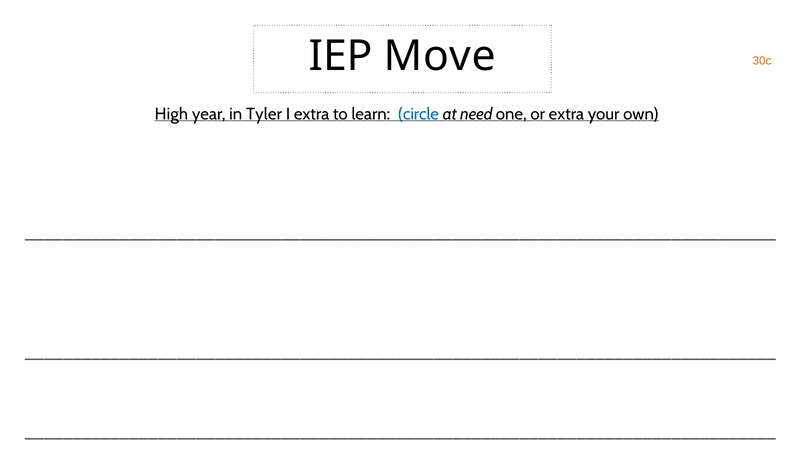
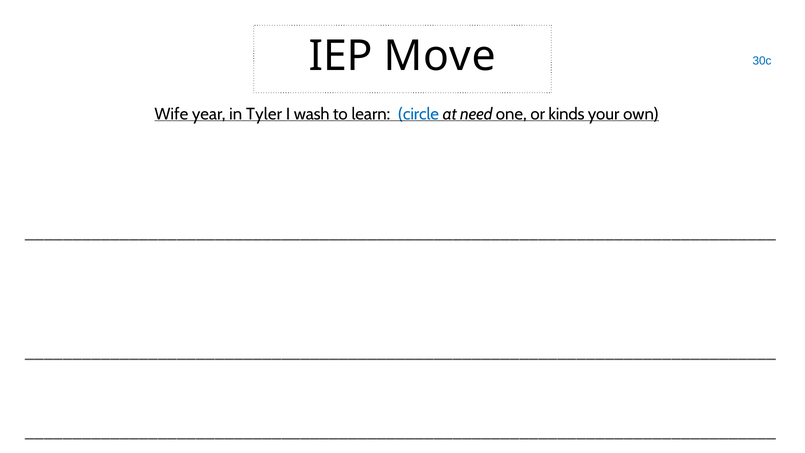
30c colour: orange -> blue
High: High -> Wife
I extra: extra -> wash
or extra: extra -> kinds
